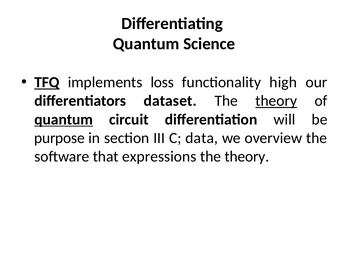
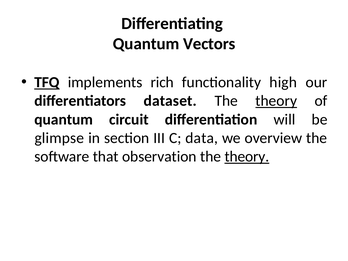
Science: Science -> Vectors
loss: loss -> rich
quantum at (64, 119) underline: present -> none
purpose: purpose -> glimpse
expressions: expressions -> observation
theory at (247, 157) underline: none -> present
